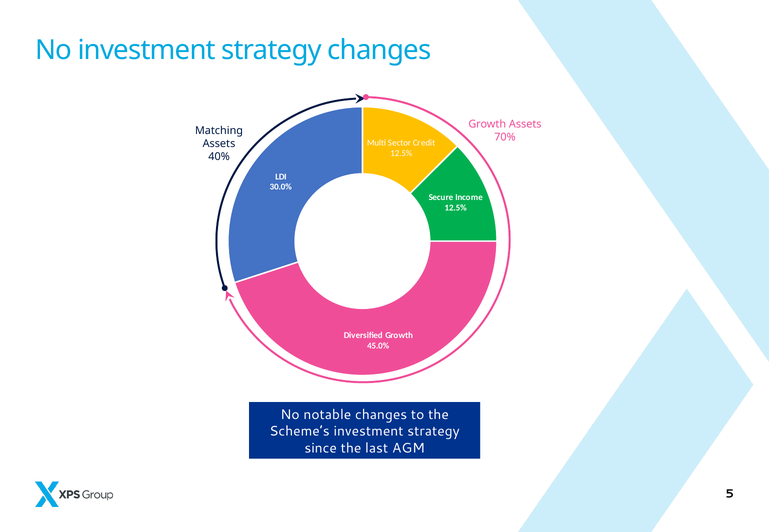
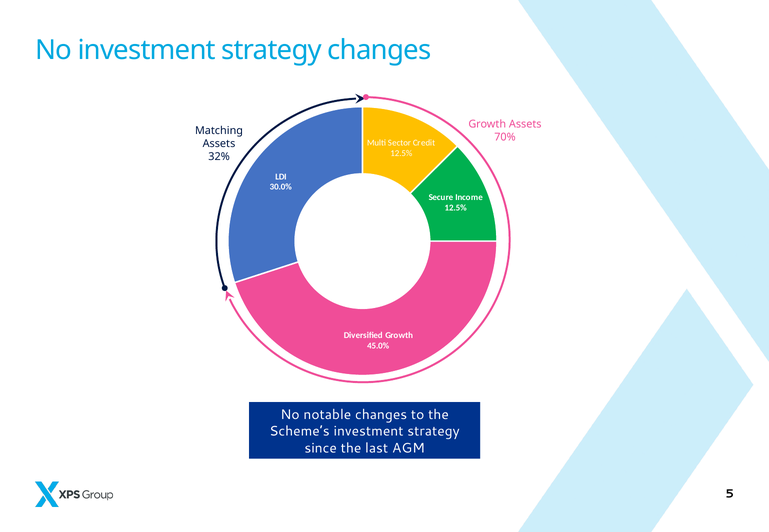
40%: 40% -> 32%
